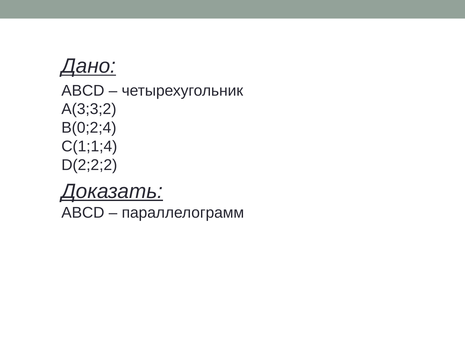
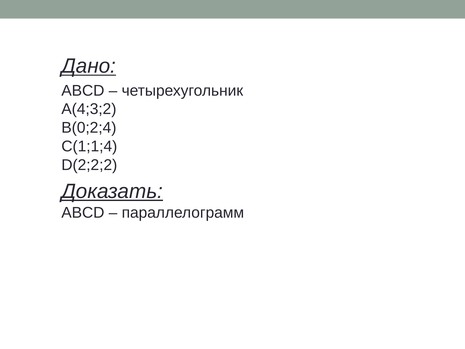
А(3;3;2: А(3;3;2 -> А(4;3;2
